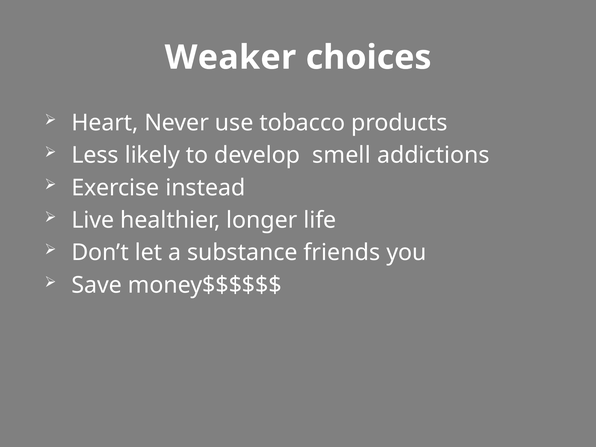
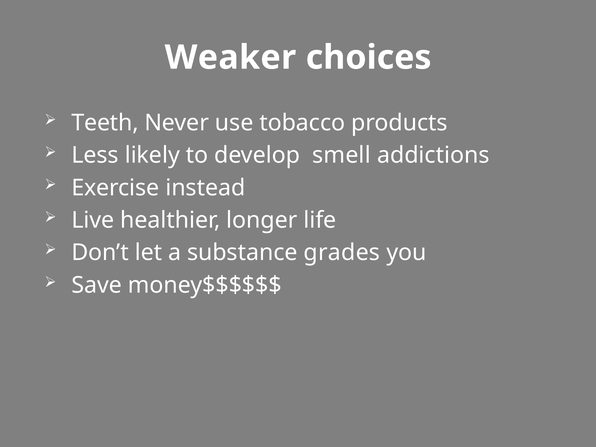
Heart: Heart -> Teeth
friends: friends -> grades
